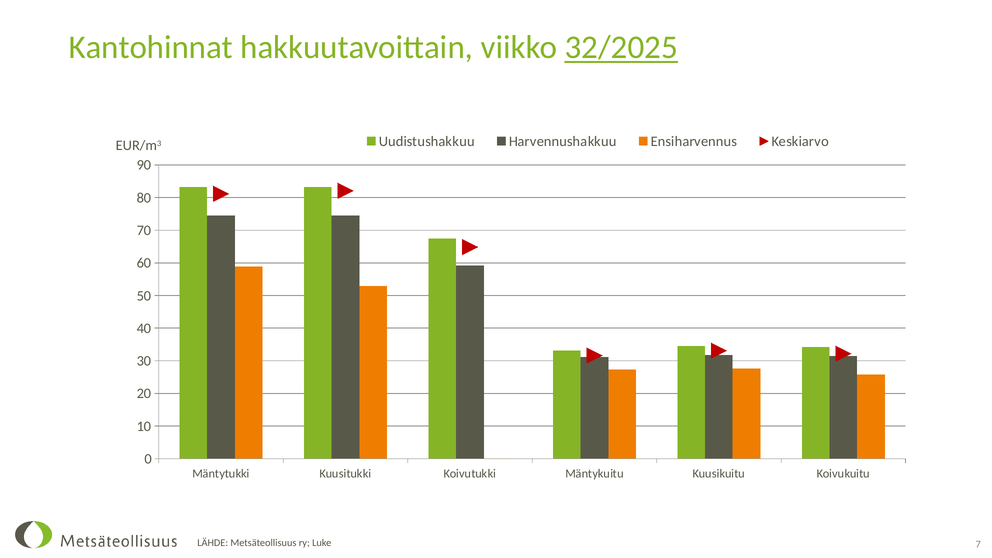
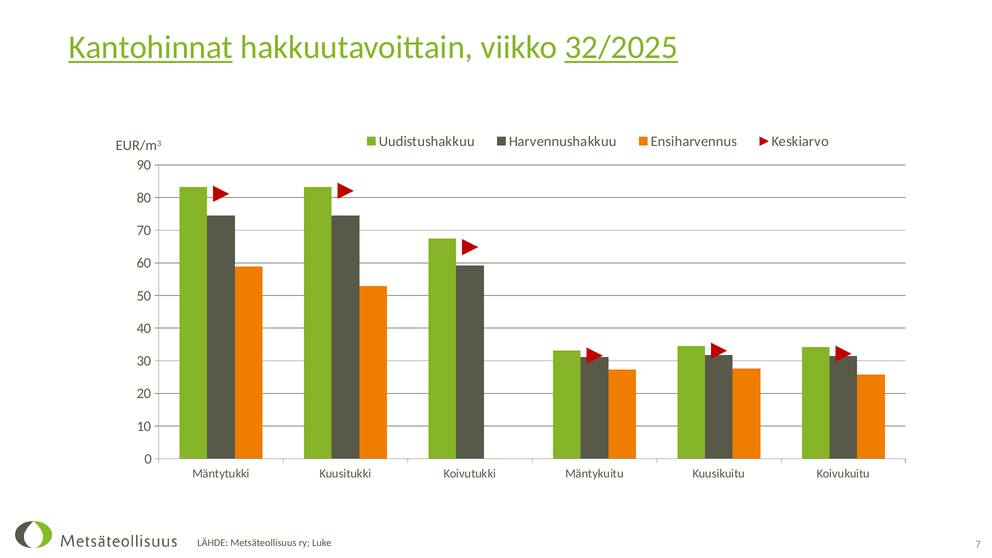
Kantohinnat underline: none -> present
